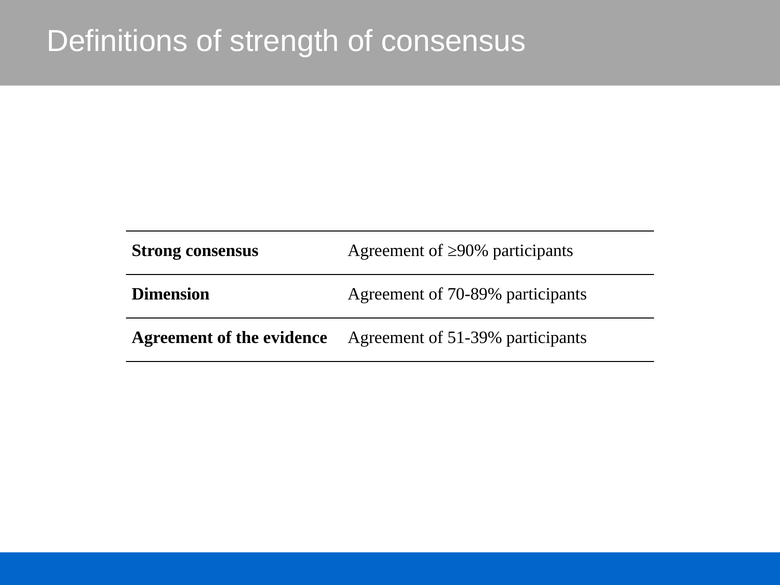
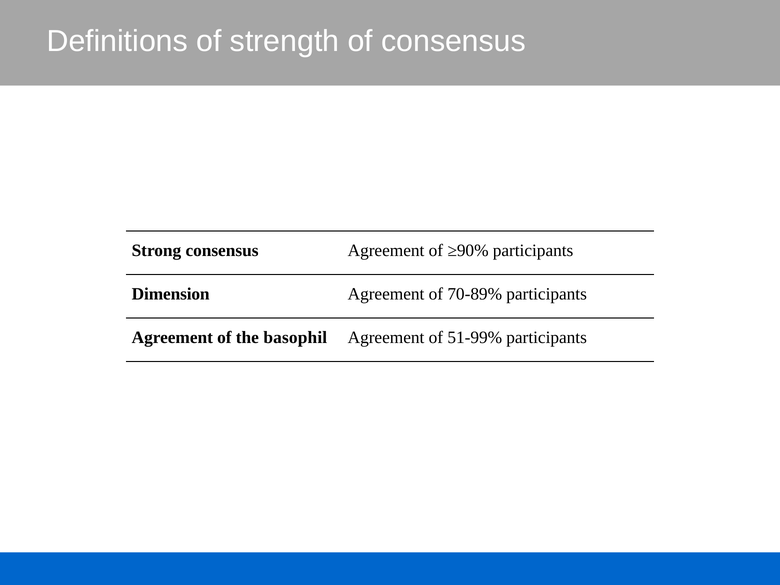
evidence: evidence -> basophil
51-39%: 51-39% -> 51-99%
